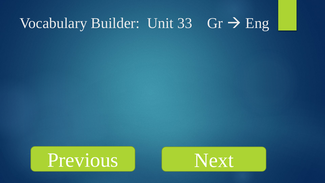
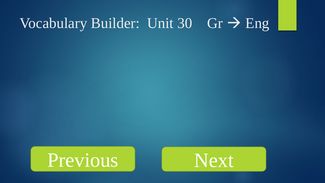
33: 33 -> 30
